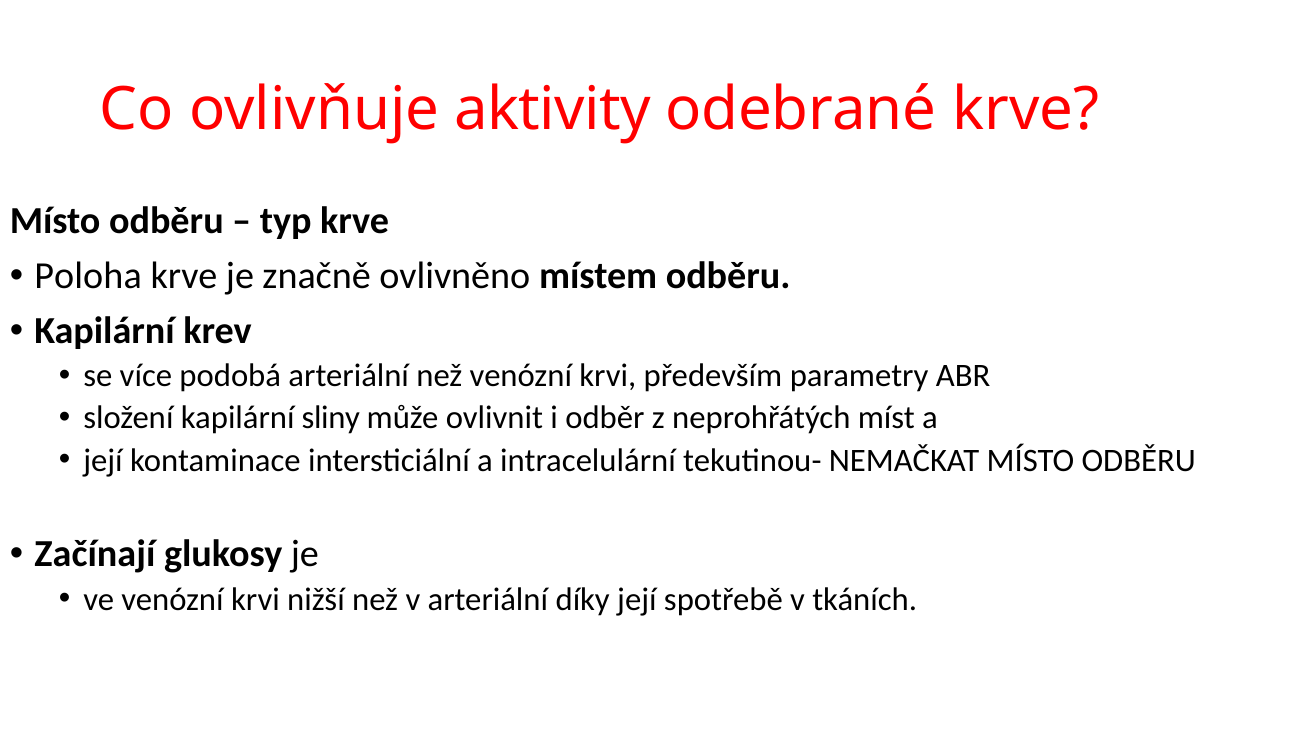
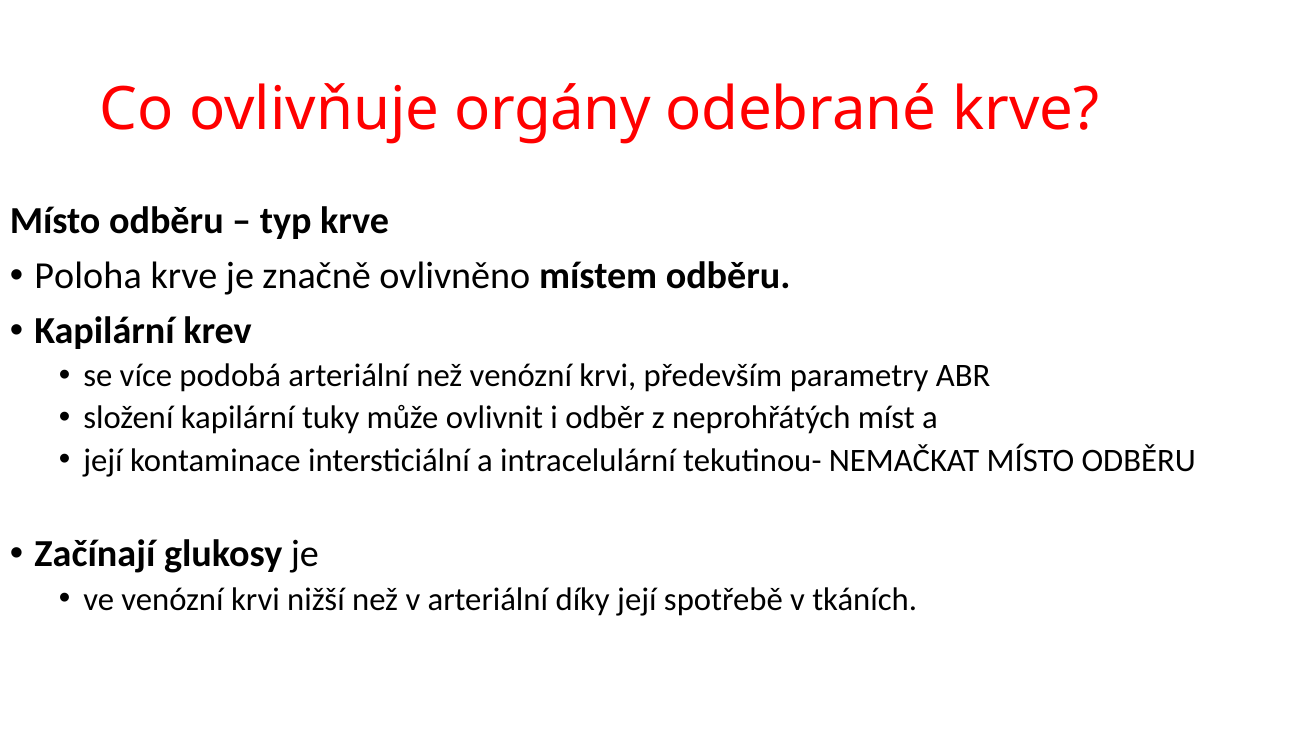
aktivity: aktivity -> orgány
sliny: sliny -> tuky
